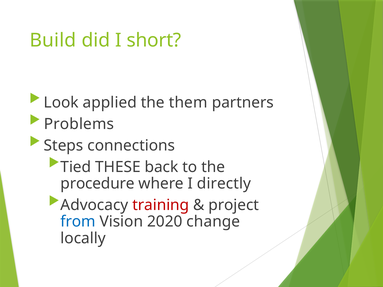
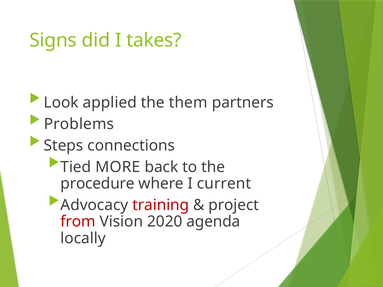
Build: Build -> Signs
short: short -> takes
THESE: THESE -> MORE
directly: directly -> current
from colour: blue -> red
change: change -> agenda
